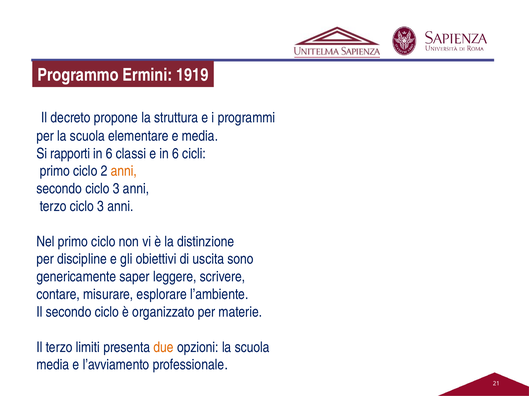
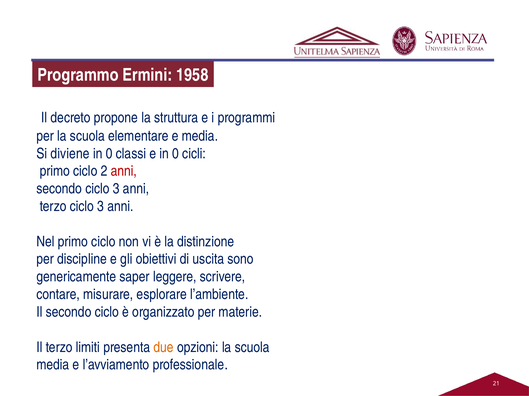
1919: 1919 -> 1958
rapporti: rapporti -> diviene
6 at (109, 154): 6 -> 0
e in 6: 6 -> 0
anni at (124, 171) colour: orange -> red
